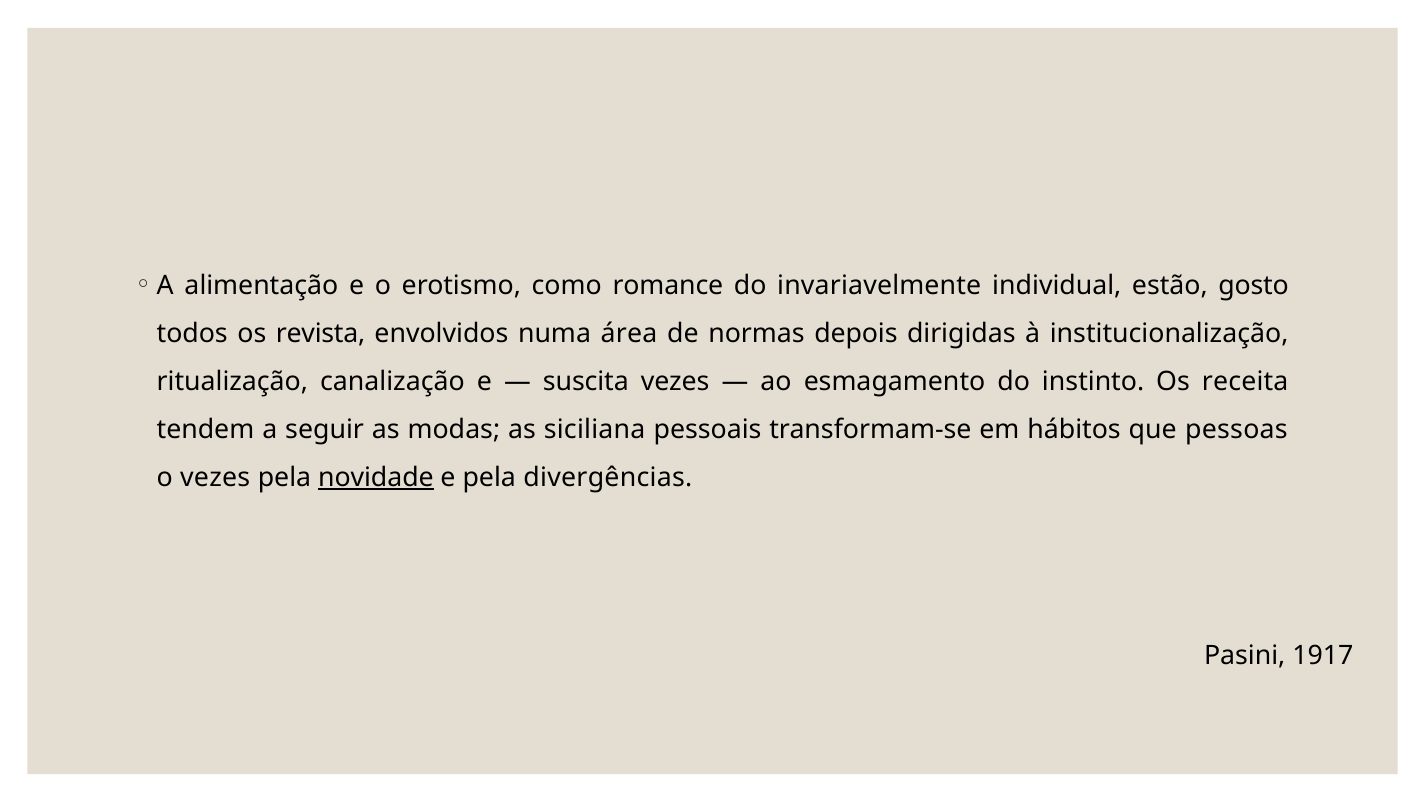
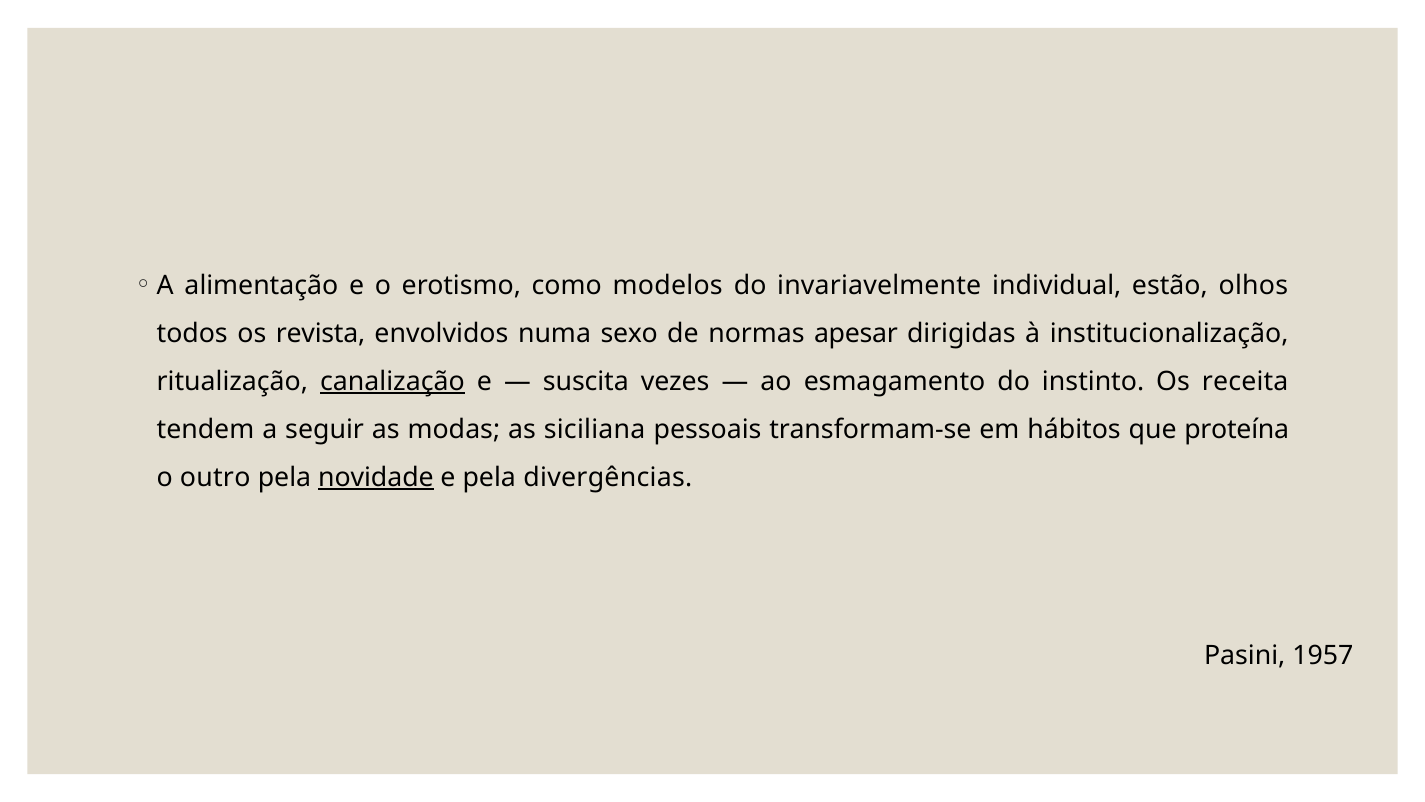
romance: romance -> modelos
gosto: gosto -> olhos
área: área -> sexo
depois: depois -> apesar
canalização underline: none -> present
pessoas: pessoas -> proteína
o vezes: vezes -> outro
1917: 1917 -> 1957
